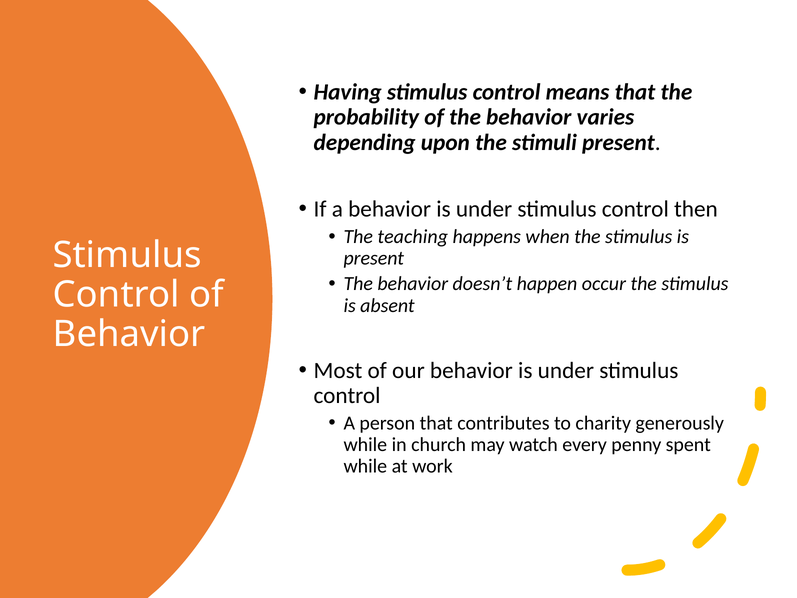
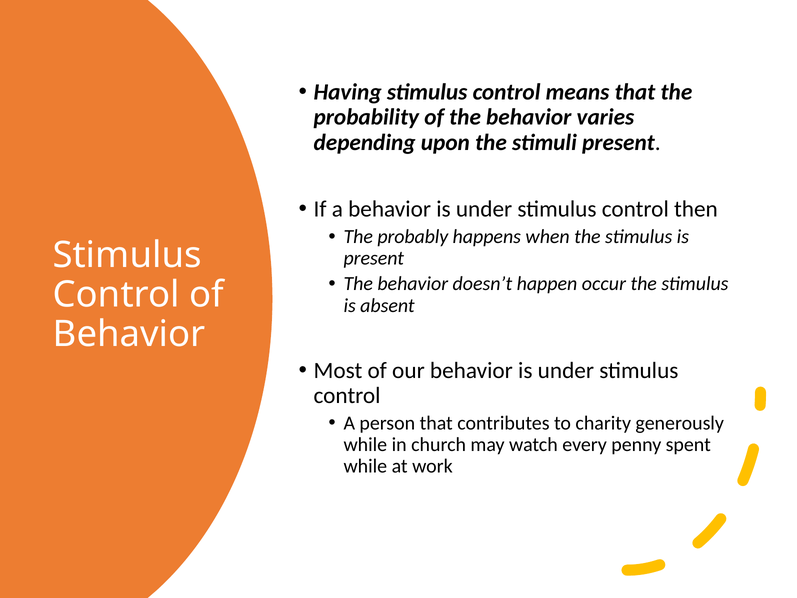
teaching: teaching -> probably
